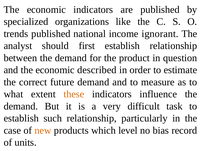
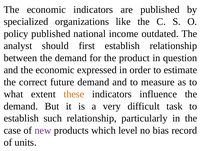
trends: trends -> policy
ignorant: ignorant -> outdated
described: described -> expressed
new colour: orange -> purple
